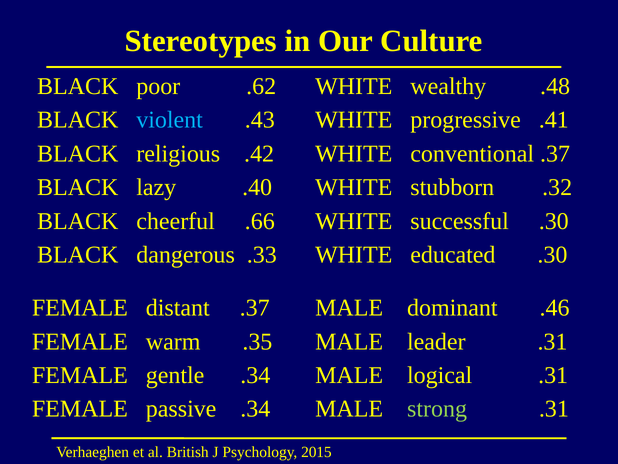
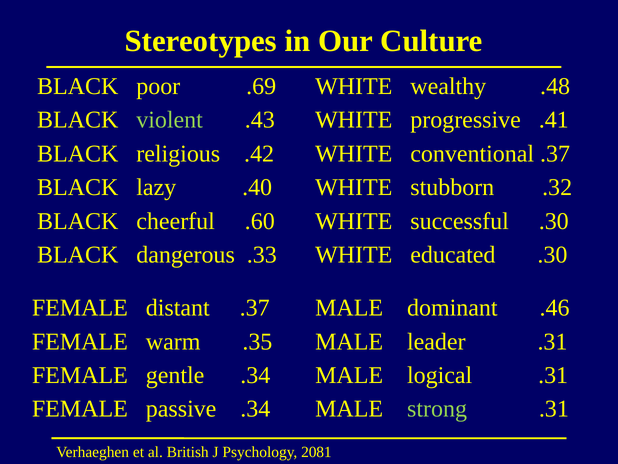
.62: .62 -> .69
violent colour: light blue -> light green
.66: .66 -> .60
2015: 2015 -> 2081
